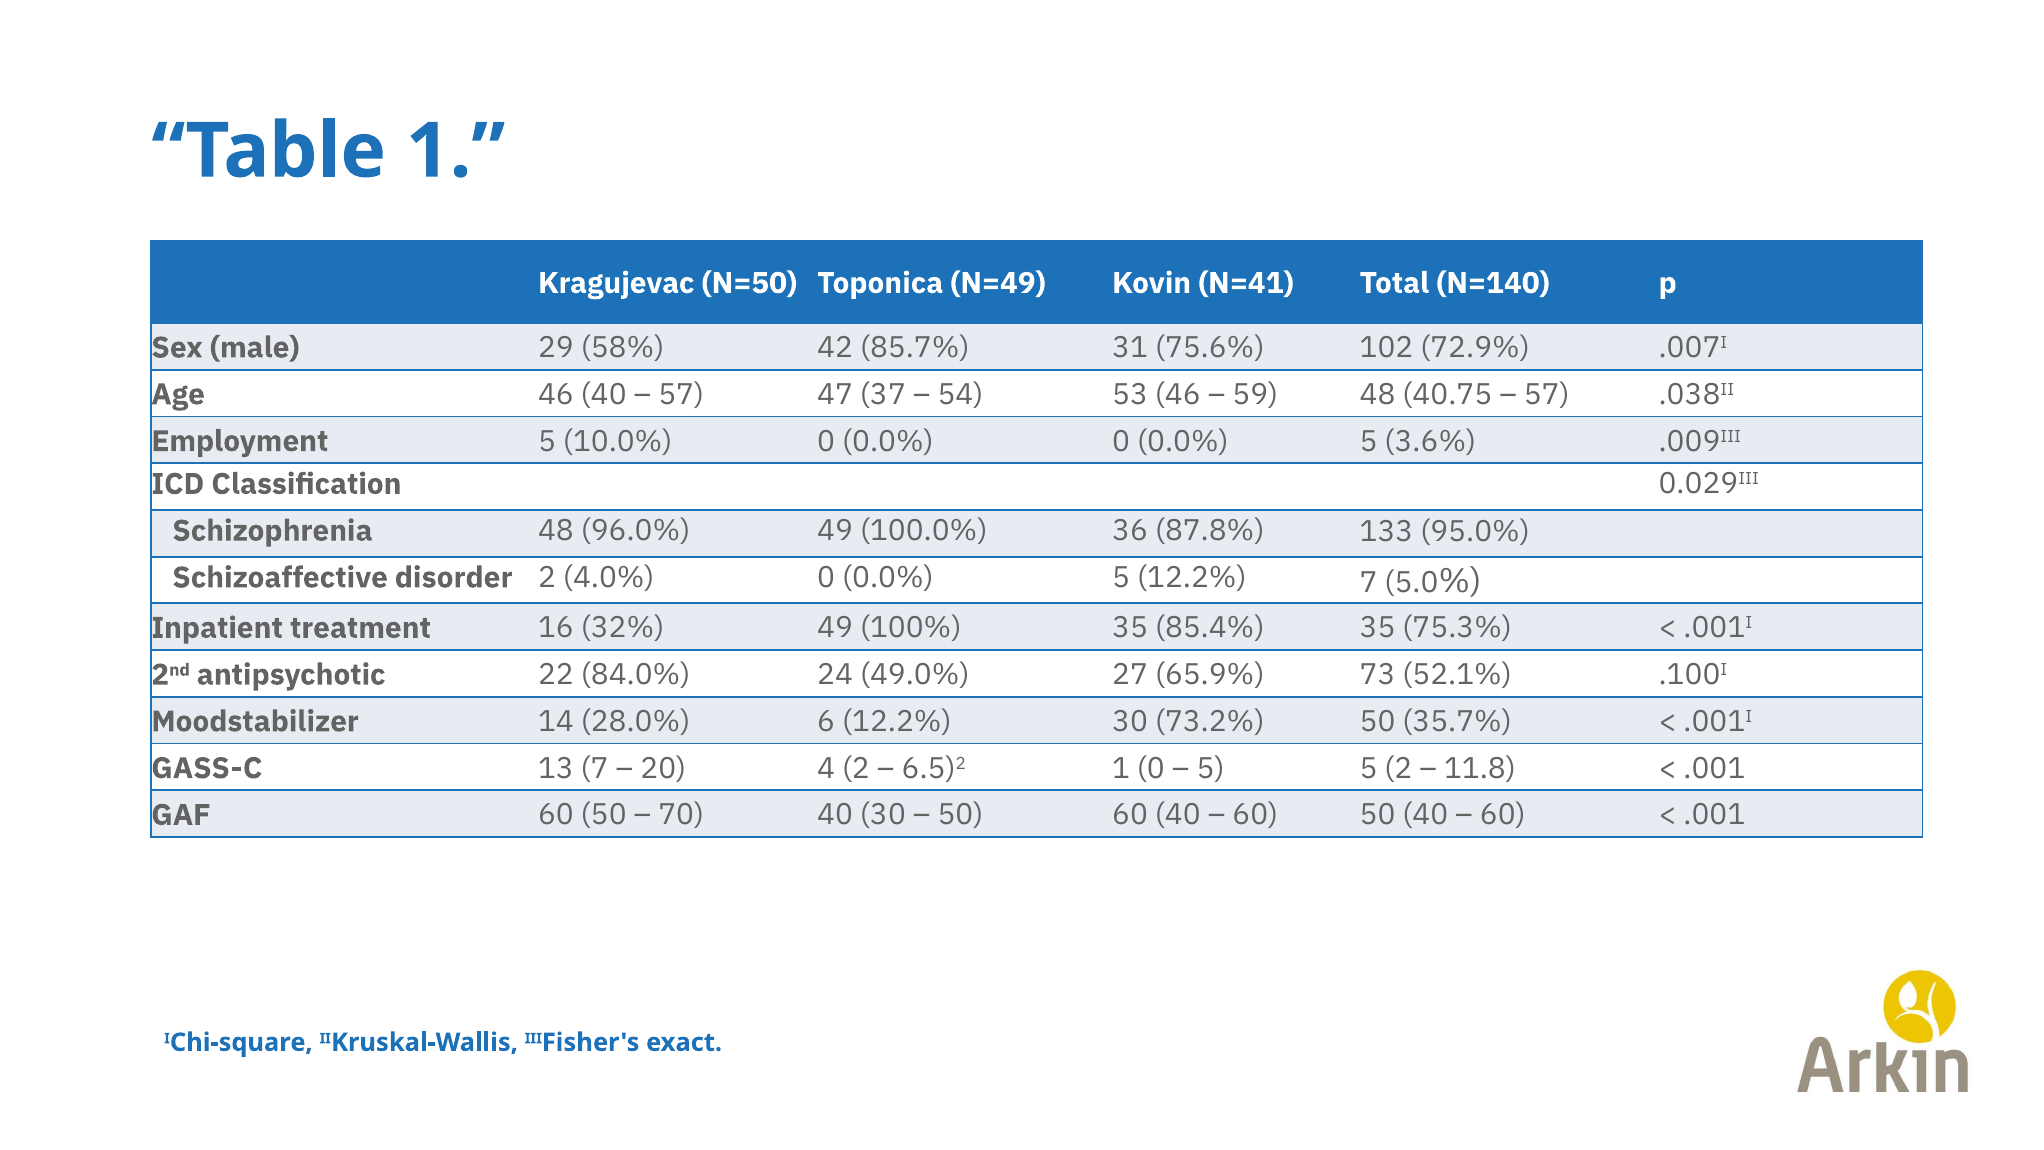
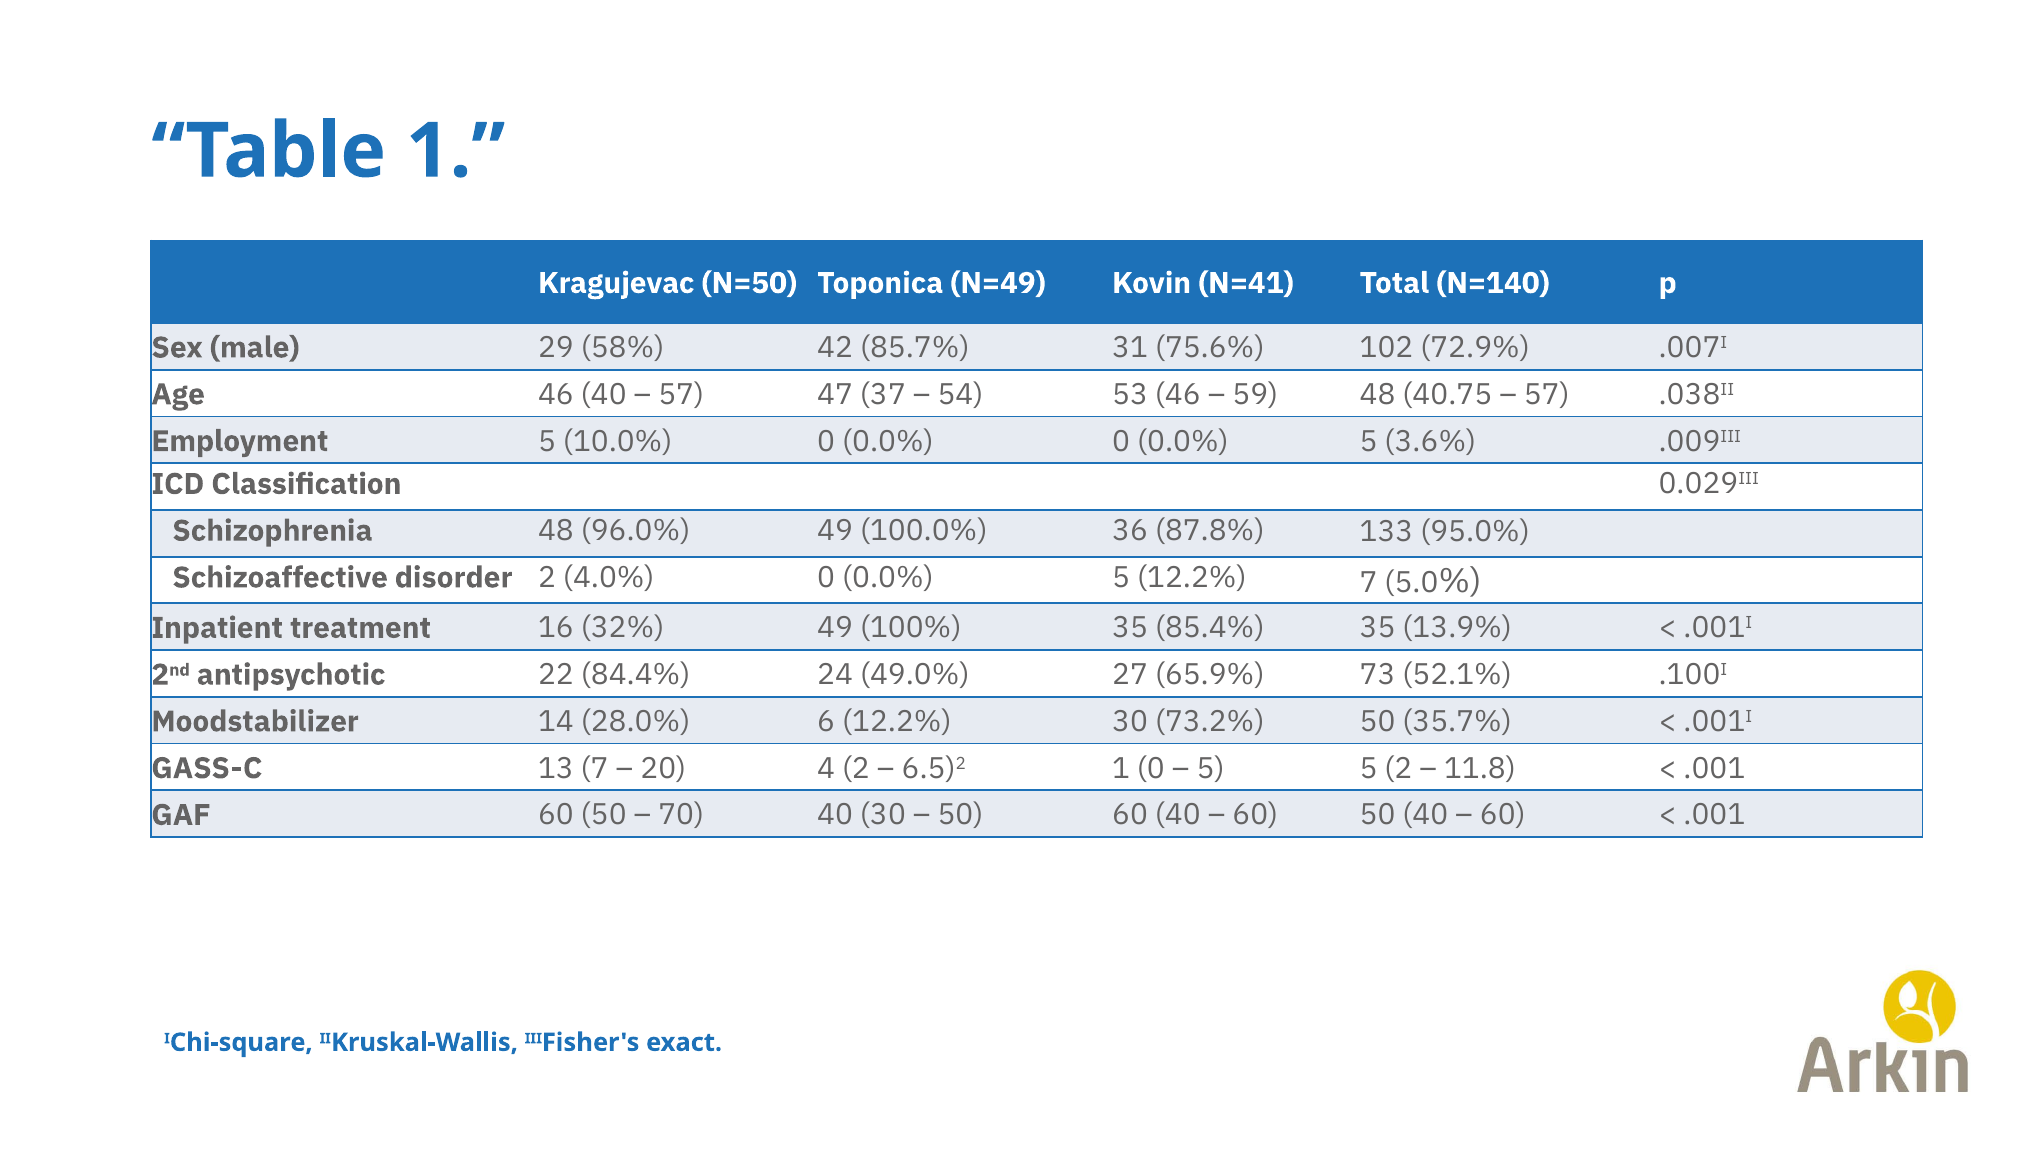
75.3%: 75.3% -> 13.9%
84.0%: 84.0% -> 84.4%
